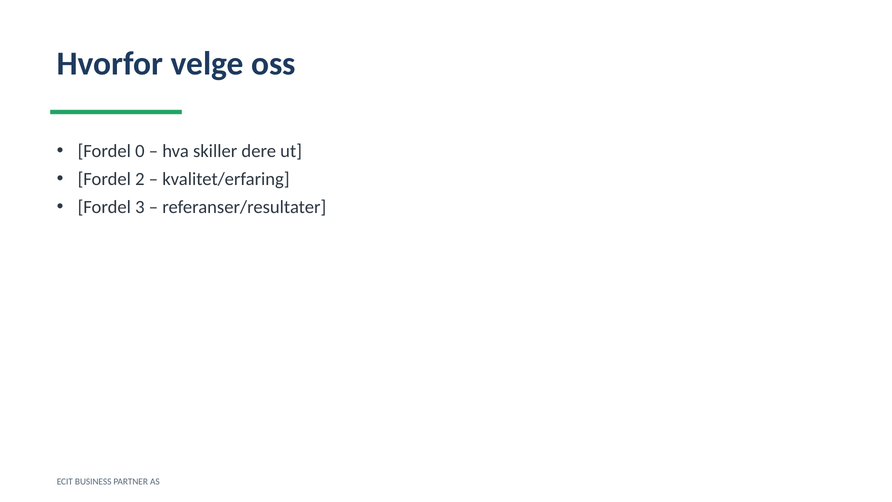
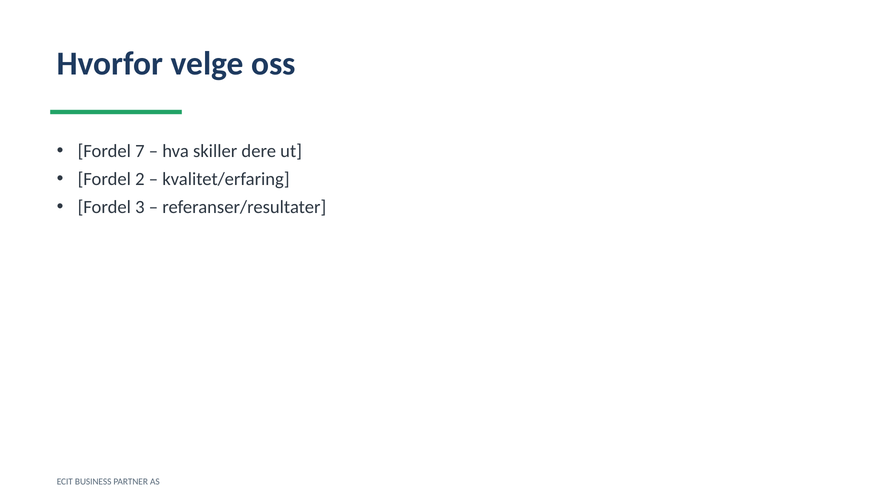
0: 0 -> 7
